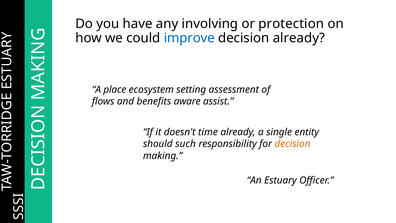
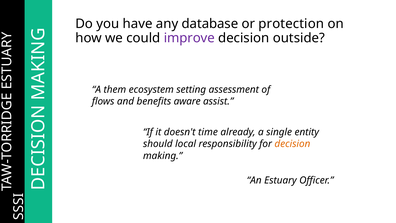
involving: involving -> database
improve colour: blue -> purple
decision already: already -> outside
place: place -> them
such: such -> local
